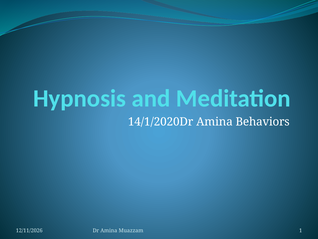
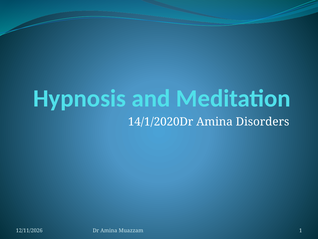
Behaviors: Behaviors -> Disorders
